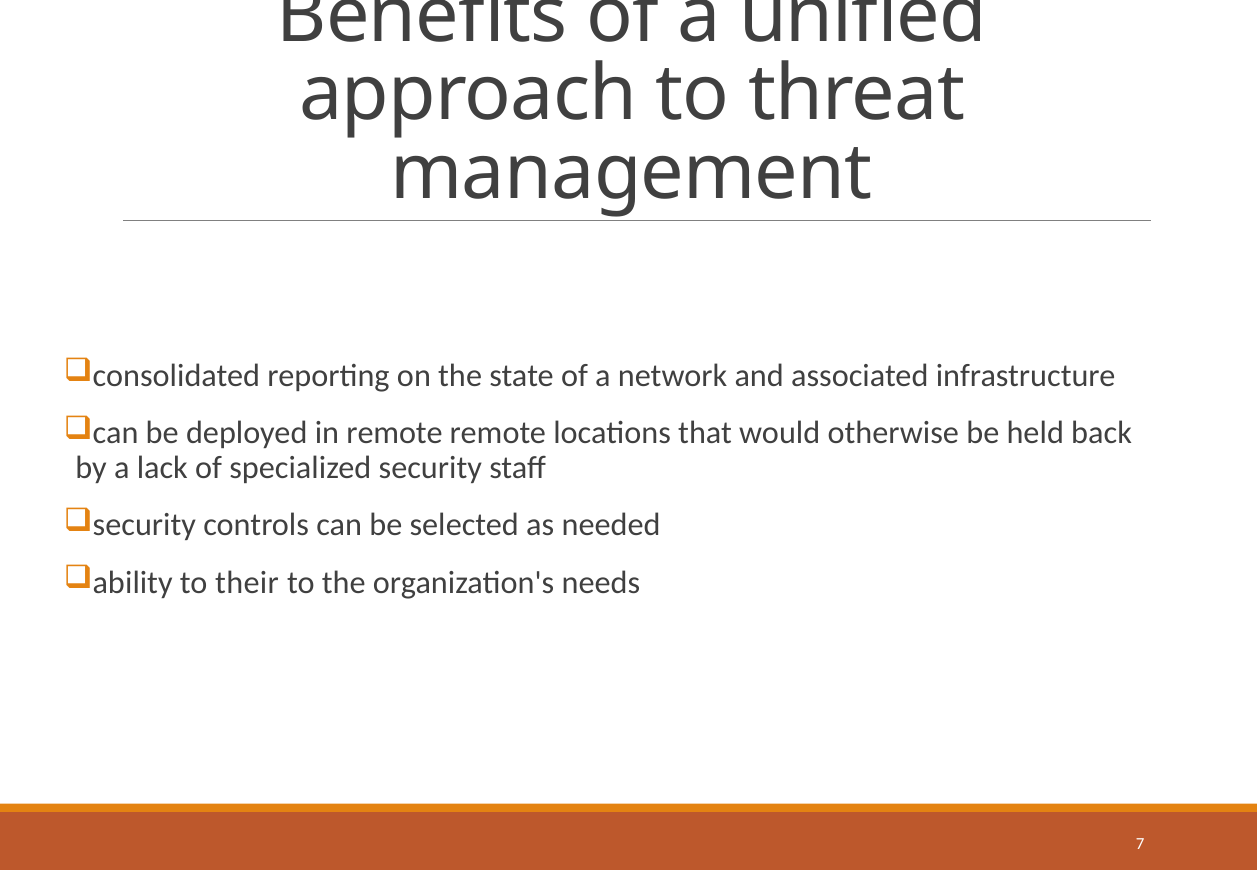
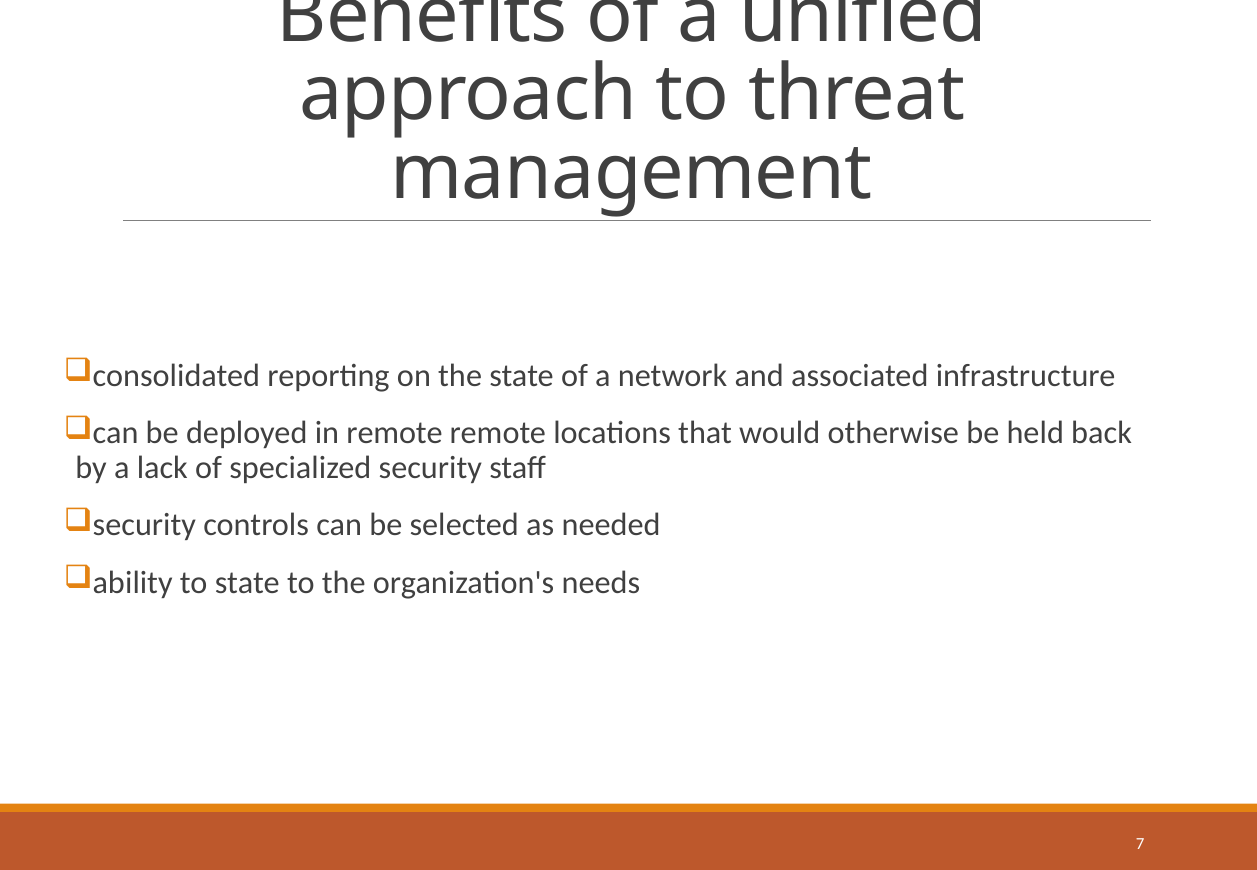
to their: their -> state
